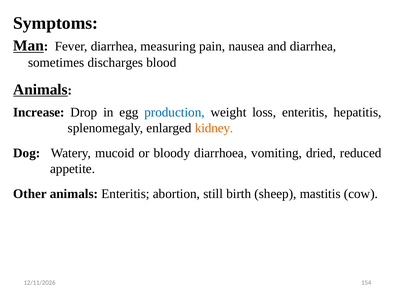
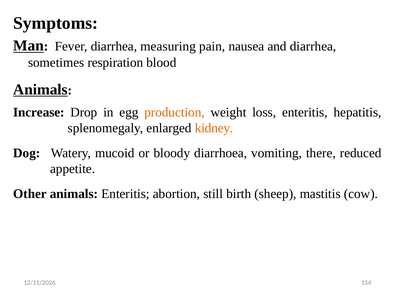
discharges: discharges -> respiration
production colour: blue -> orange
dried: dried -> there
